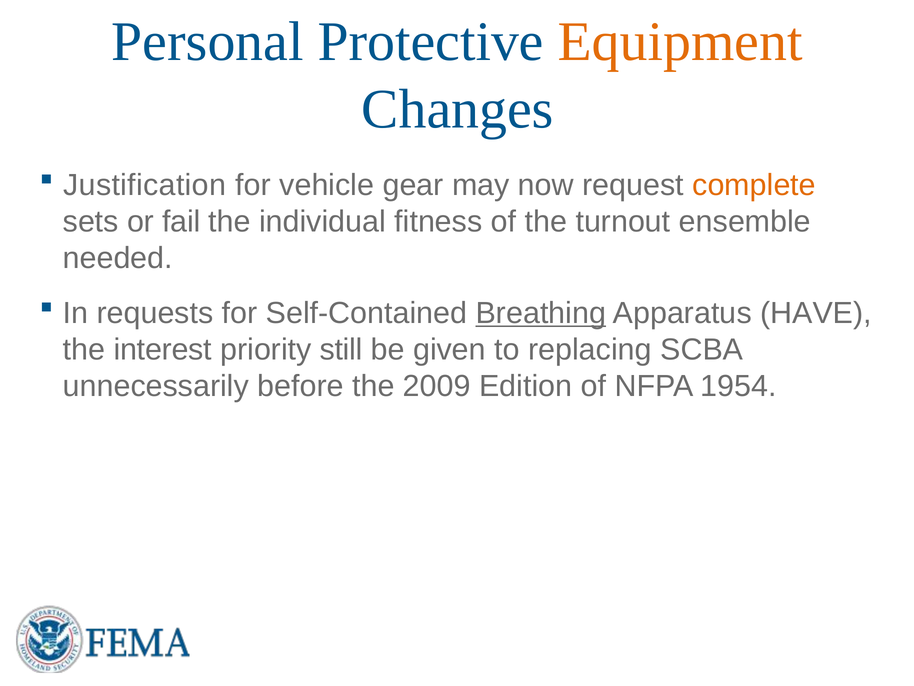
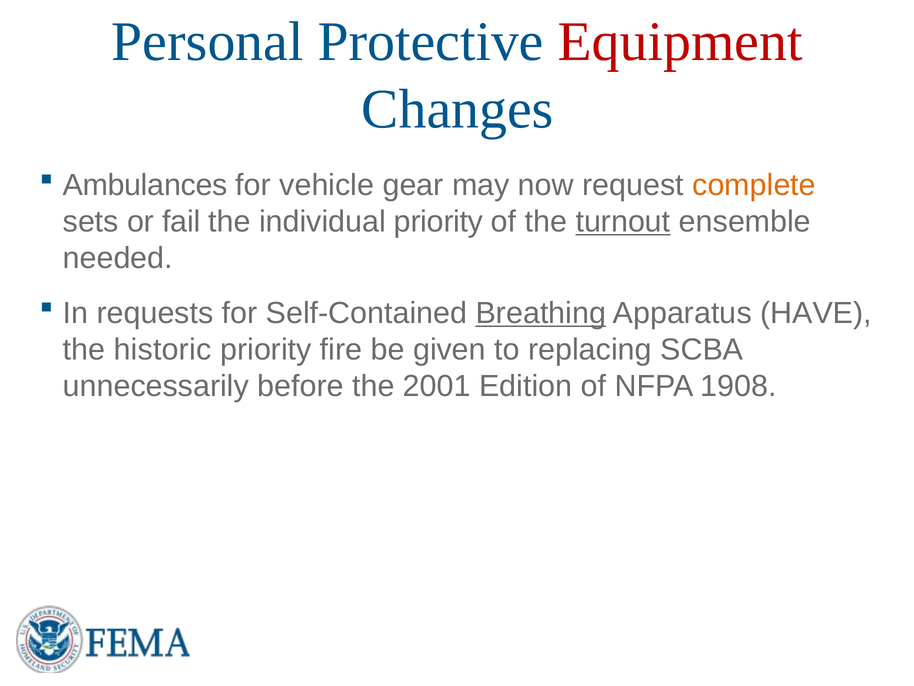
Equipment colour: orange -> red
Justification: Justification -> Ambulances
individual fitness: fitness -> priority
turnout underline: none -> present
interest: interest -> historic
still: still -> fire
2009: 2009 -> 2001
1954: 1954 -> 1908
